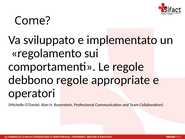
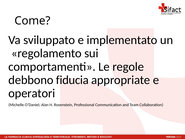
debbono regole: regole -> fiducia
